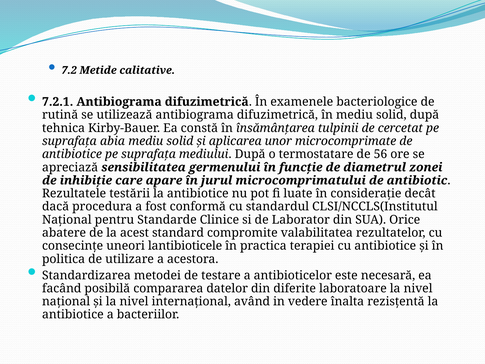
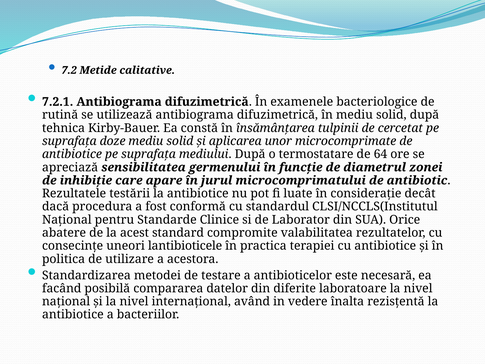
abia: abia -> doze
56: 56 -> 64
